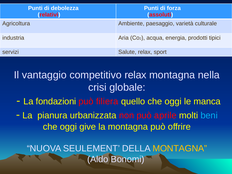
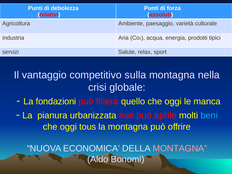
competitivo relax: relax -> sulla
give: give -> tous
SEULEMENT: SEULEMENT -> ECONOMICA
MONTAGNA at (180, 148) colour: yellow -> pink
